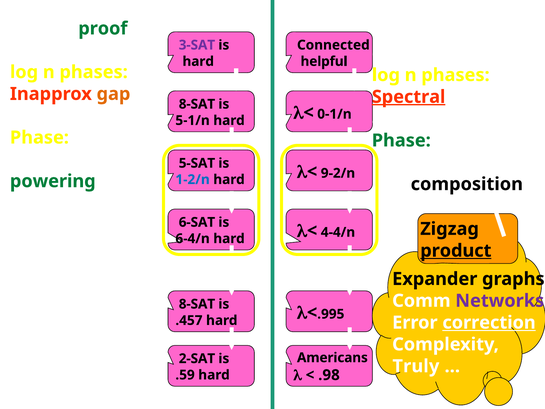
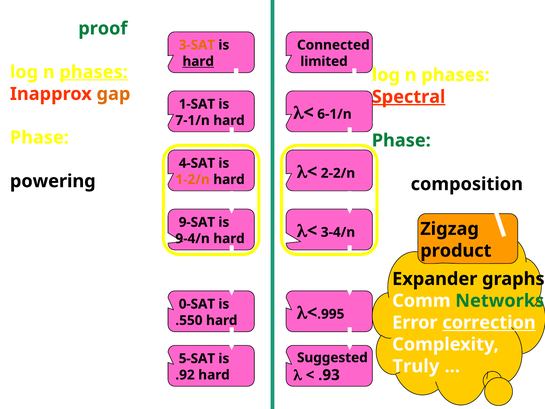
3-SAT colour: purple -> orange
hard at (198, 61) underline: none -> present
helpful: helpful -> limited
phases at (94, 72) underline: none -> present
8-SAT at (197, 104): 8-SAT -> 1-SAT
0-1/n: 0-1/n -> 6-1/n
5-1/n: 5-1/n -> 7-1/n
5-SAT: 5-SAT -> 4-SAT
9-2/n: 9-2/n -> 2-2/n
1-2/n colour: blue -> orange
powering colour: green -> black
6-SAT: 6-SAT -> 9-SAT
4-4/n: 4-4/n -> 3-4/n
6-4/n: 6-4/n -> 9-4/n
product underline: present -> none
Networks colour: purple -> green
8-SAT at (197, 304): 8-SAT -> 0-SAT
.457: .457 -> .550
Americans: Americans -> Suggested
2-SAT: 2-SAT -> 5-SAT
.98: .98 -> .93
.59: .59 -> .92
